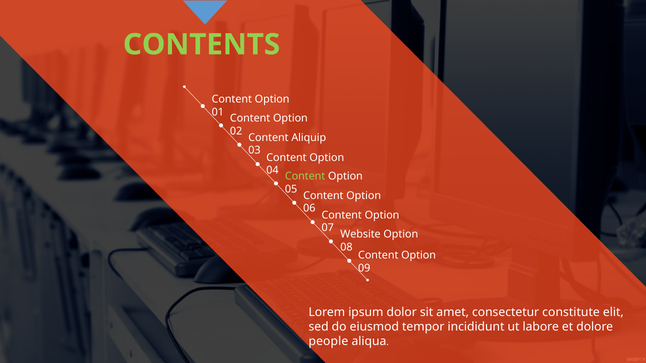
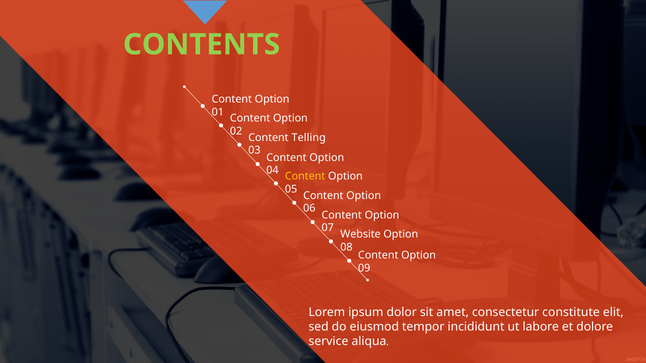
Aliquip: Aliquip -> Telling
Content at (305, 177) colour: light green -> yellow
people: people -> service
